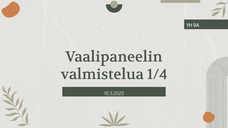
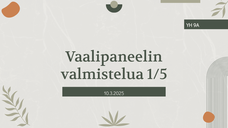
1/4: 1/4 -> 1/5
